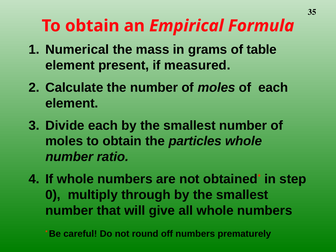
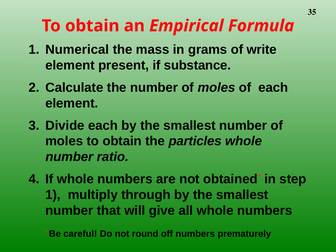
table: table -> write
measured: measured -> substance
0 at (53, 195): 0 -> 1
